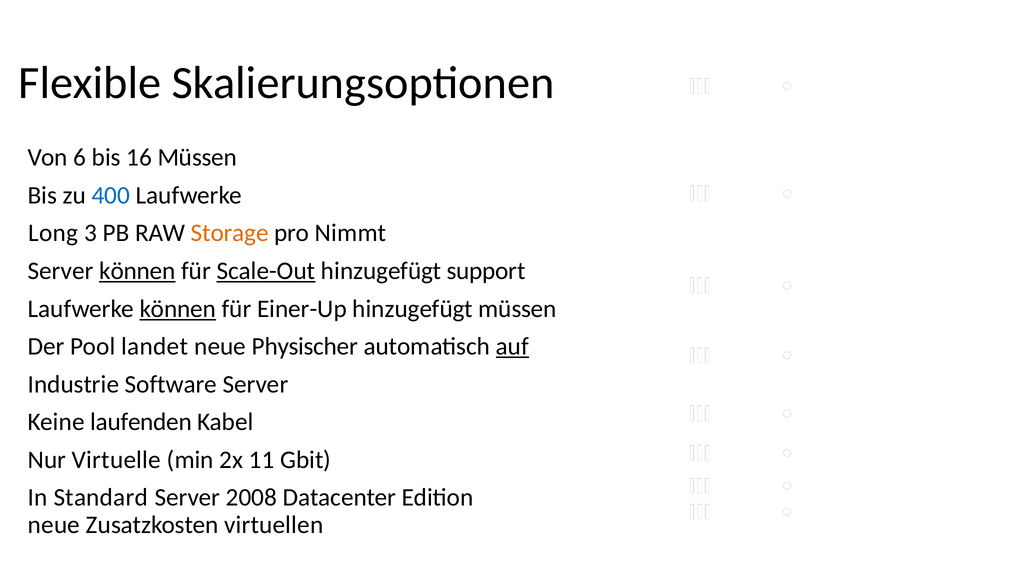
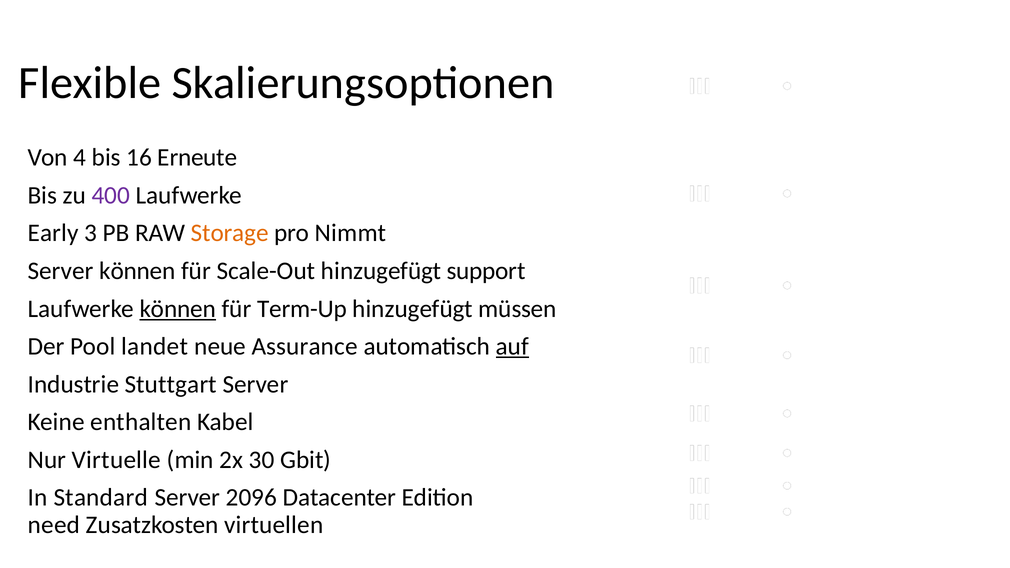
6: 6 -> 4
16 Müssen: Müssen -> Erneute
400 colour: blue -> purple
Long: Long -> Early
können at (137, 271) underline: present -> none
Scale-Out underline: present -> none
Einer-Up: Einer-Up -> Term-Up
Physischer: Physischer -> Assurance
Software: Software -> Stuttgart
laufenden: laufenden -> enthalten
11: 11 -> 30
2008: 2008 -> 2096
neue at (54, 525): neue -> need
